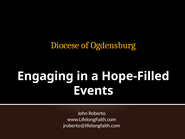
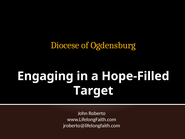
Events: Events -> Target
